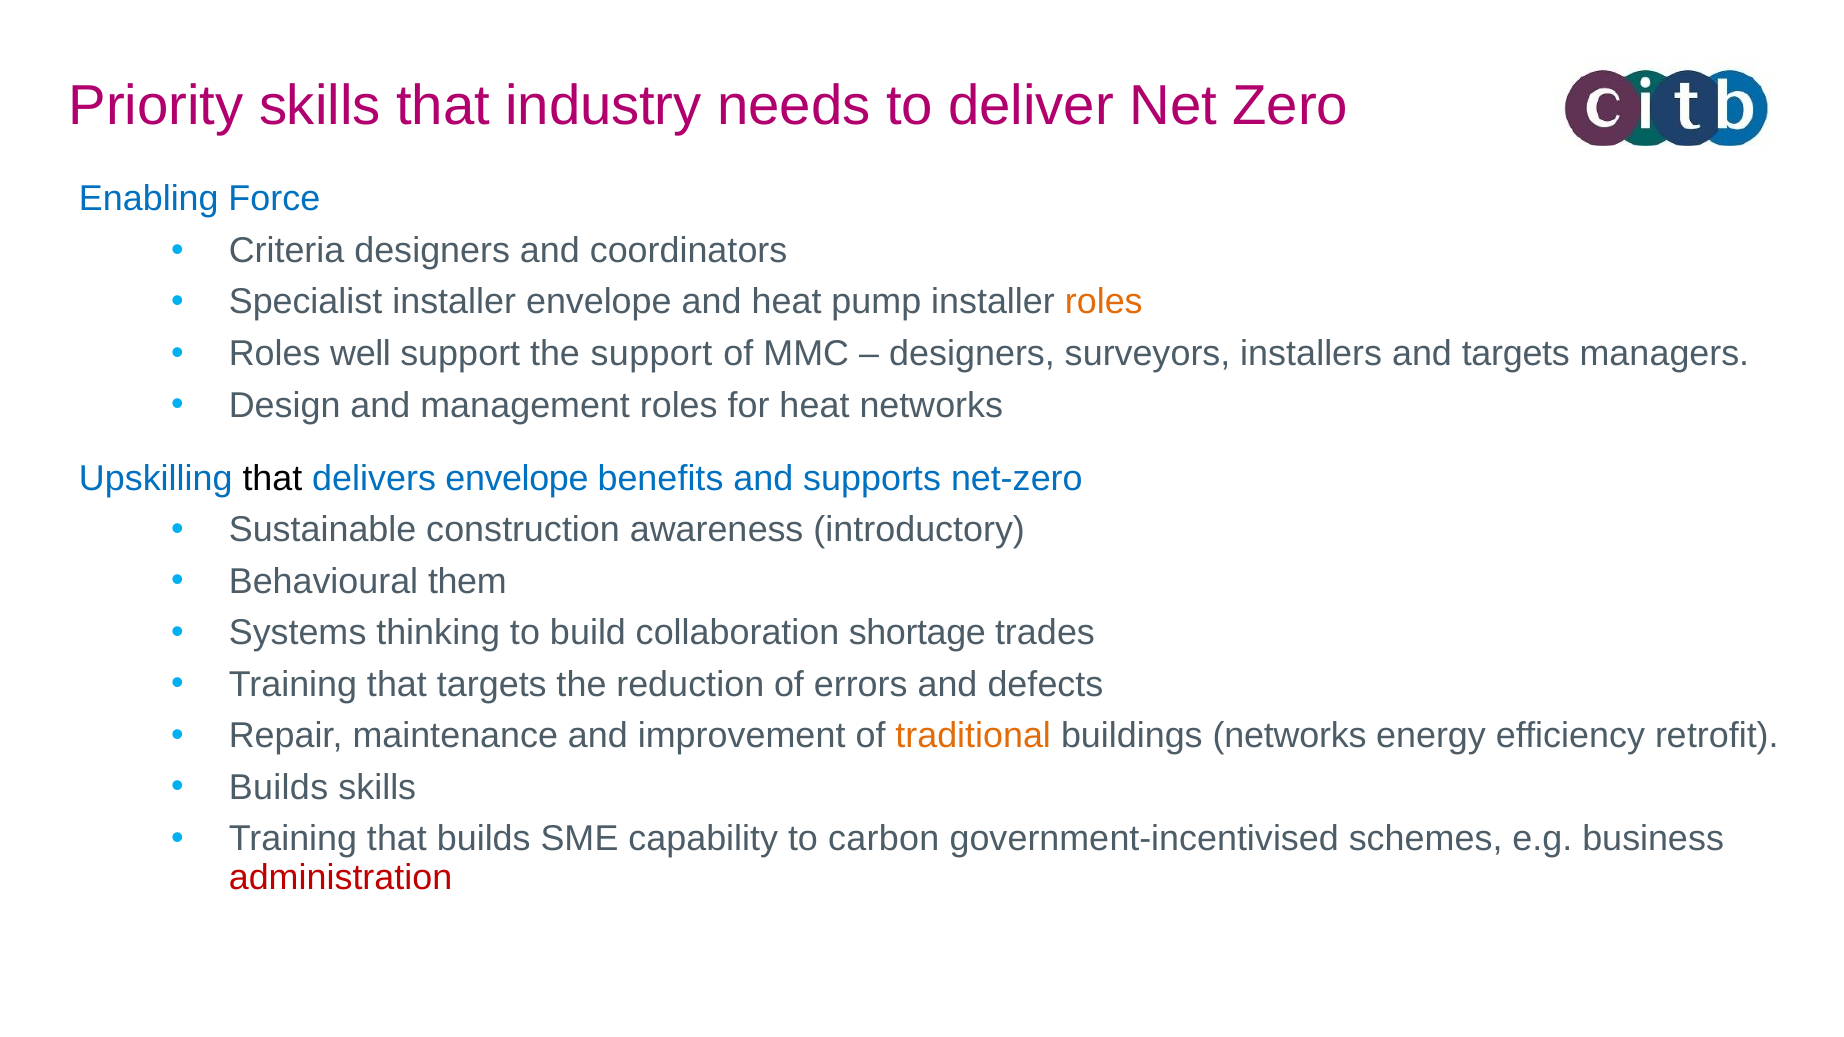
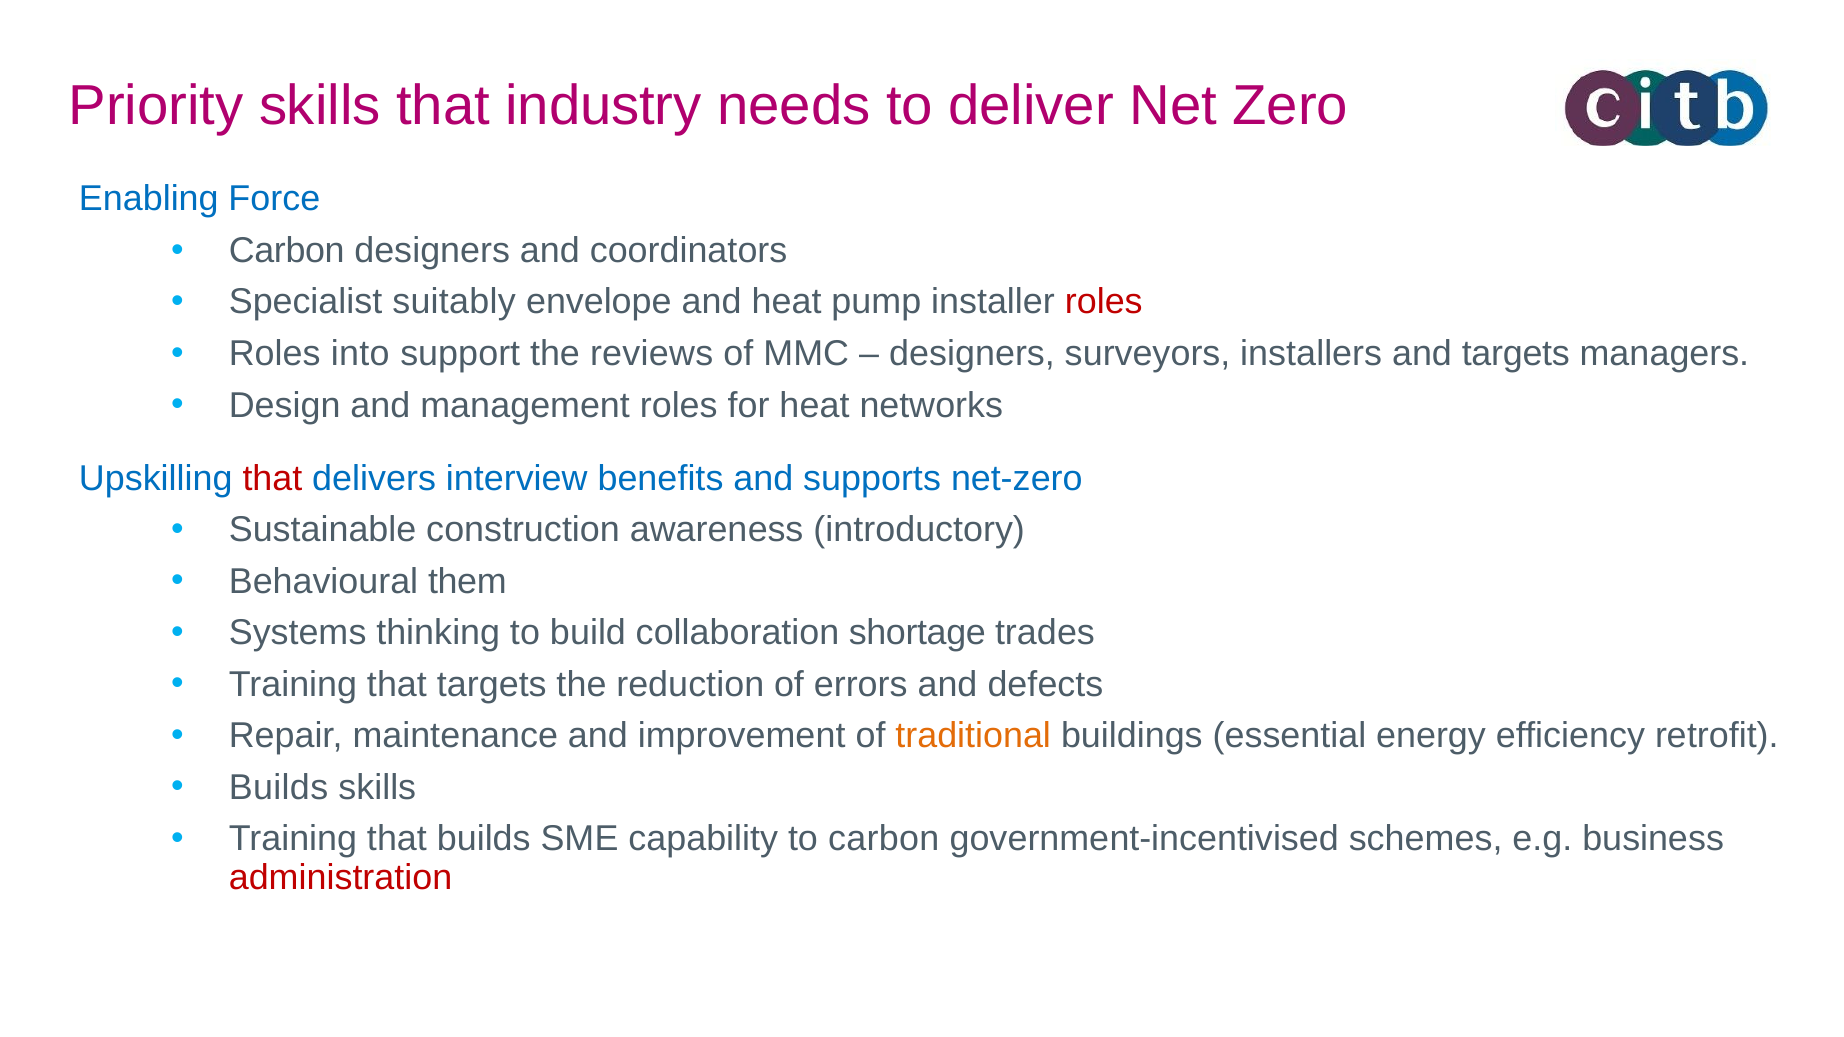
Criteria at (287, 251): Criteria -> Carbon
Specialist installer: installer -> suitably
roles at (1104, 302) colour: orange -> red
well: well -> into
the support: support -> reviews
that at (272, 479) colour: black -> red
delivers envelope: envelope -> interview
buildings networks: networks -> essential
